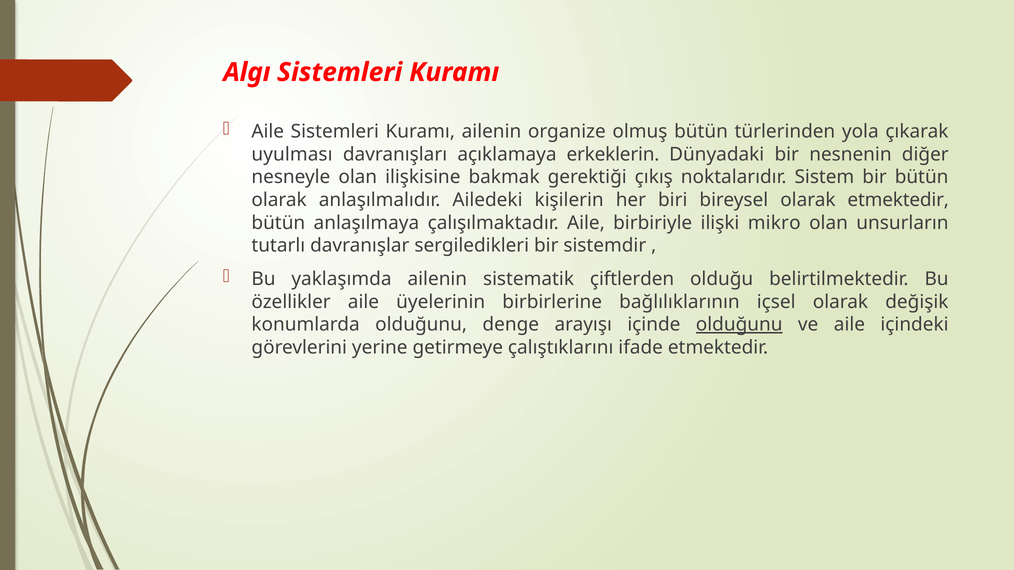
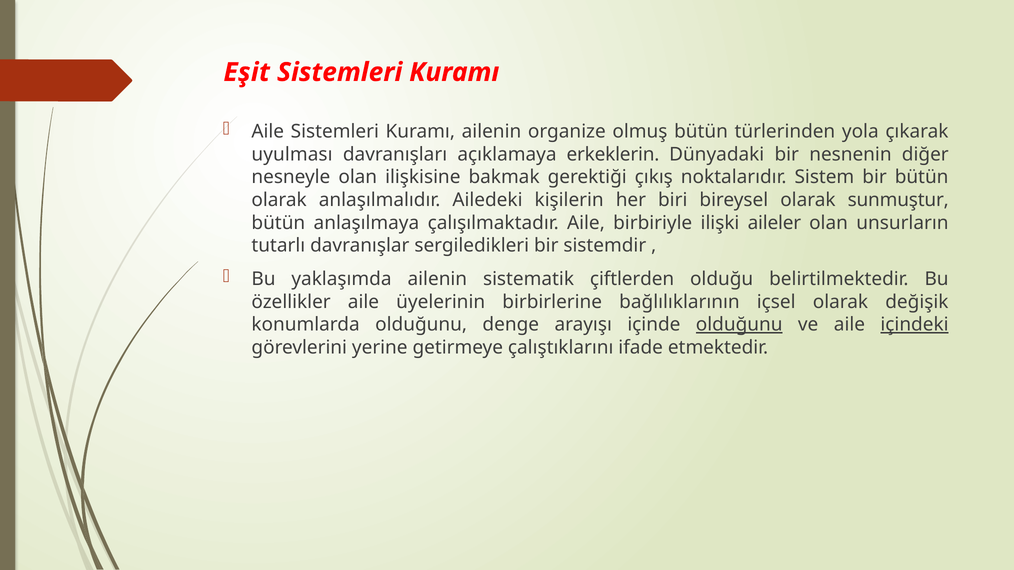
Algı: Algı -> Eşit
olarak etmektedir: etmektedir -> sunmuştur
mikro: mikro -> aileler
içindeki underline: none -> present
